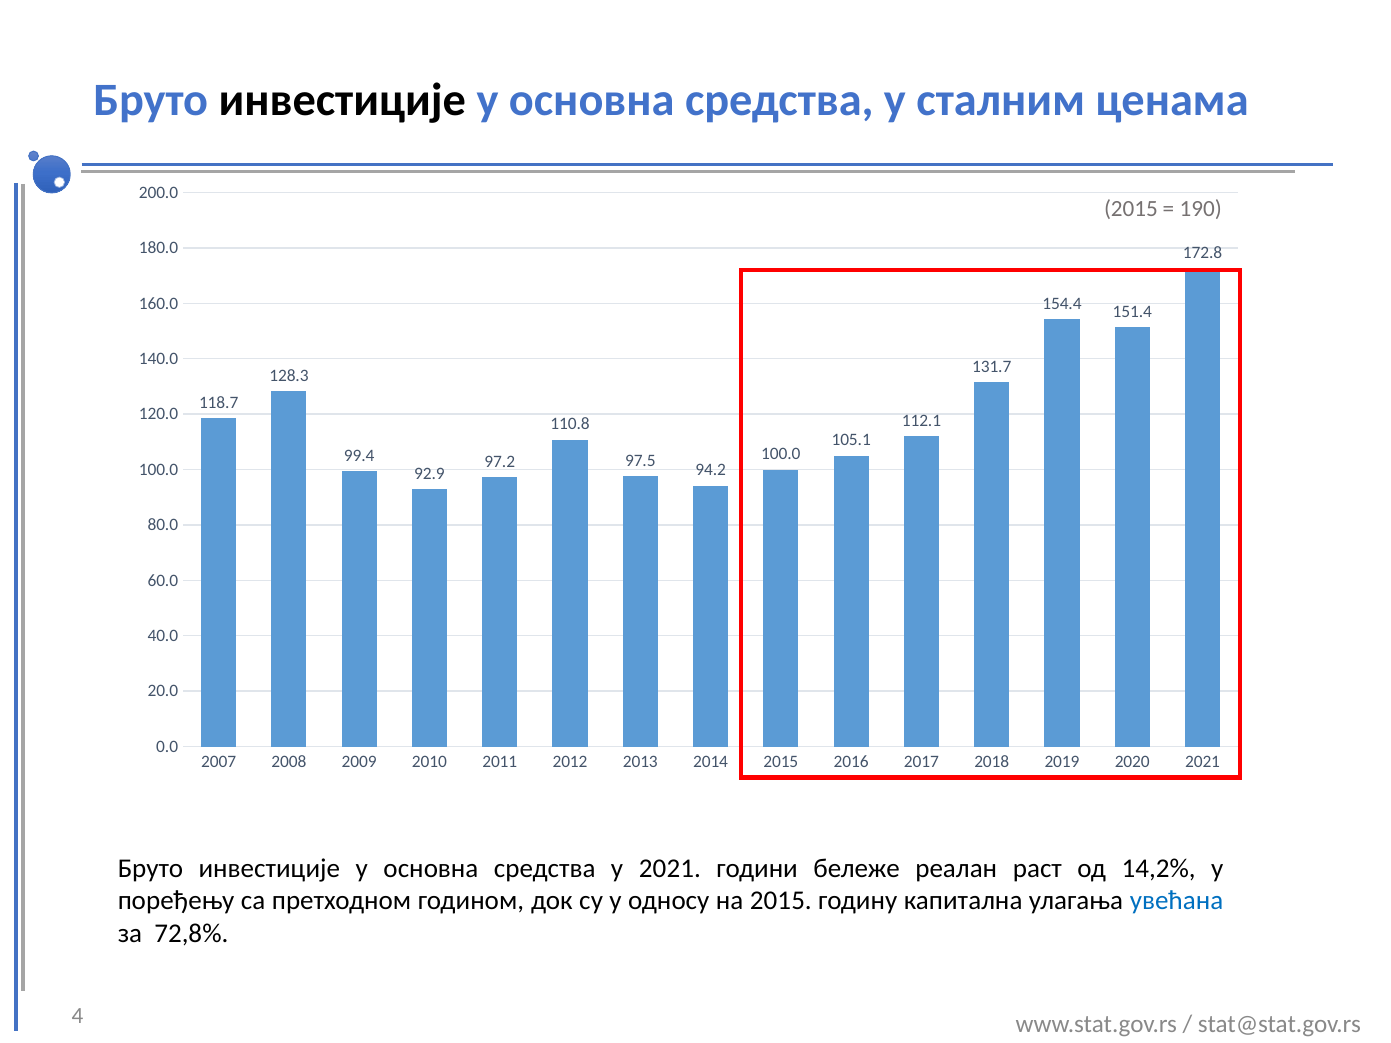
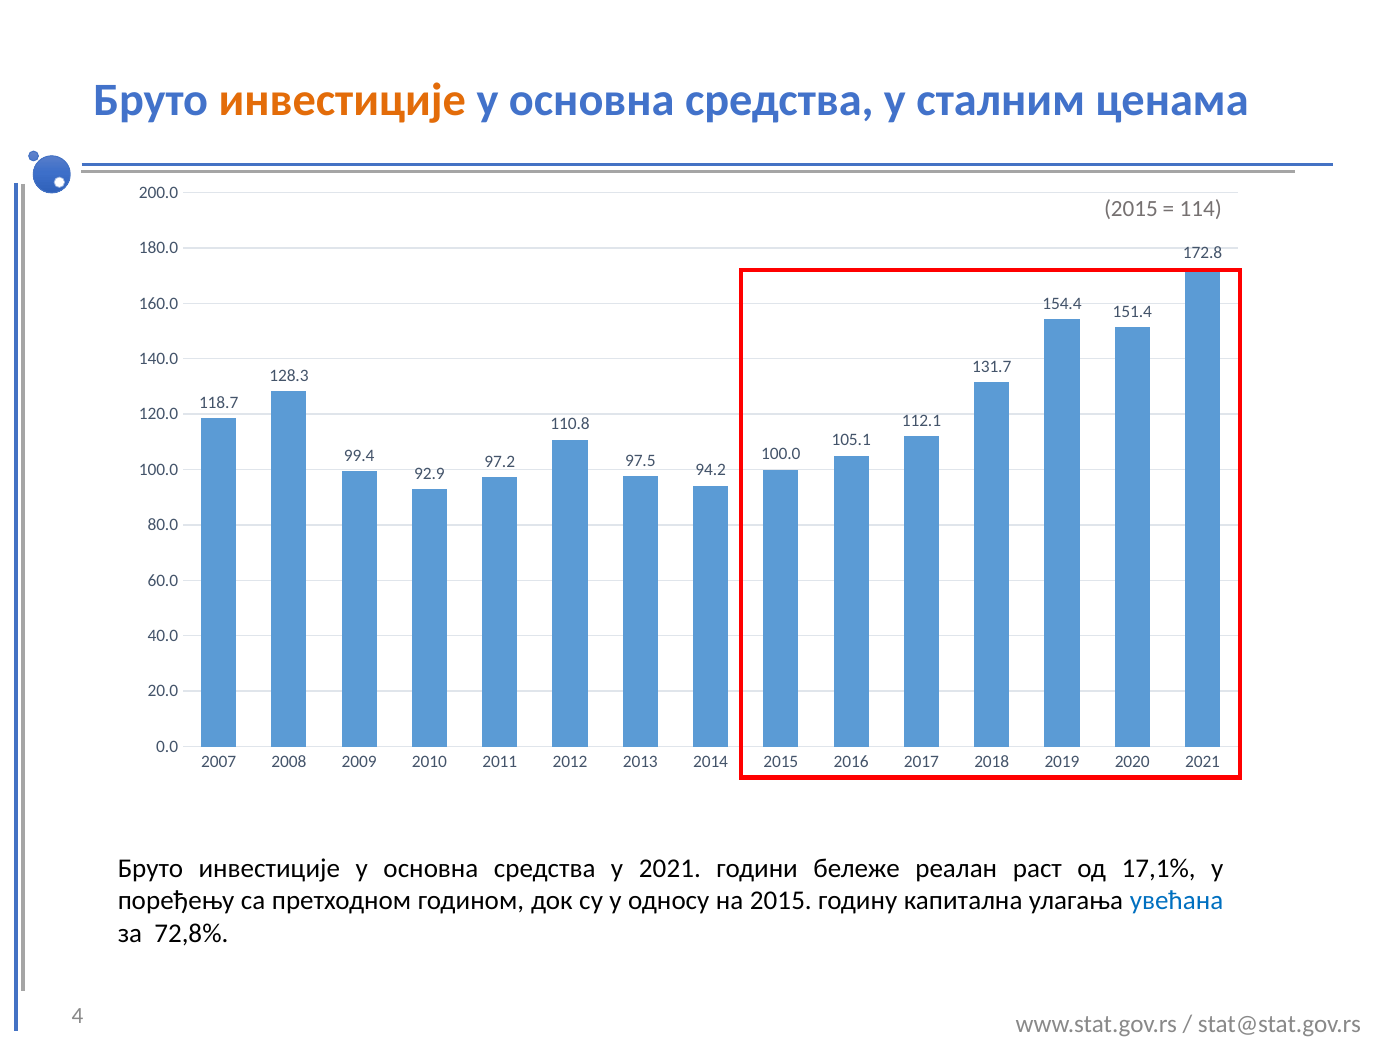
инвестиције at (342, 100) colour: black -> orange
190: 190 -> 114
14,2%: 14,2% -> 17,1%
